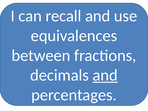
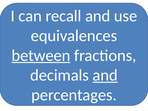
between underline: none -> present
